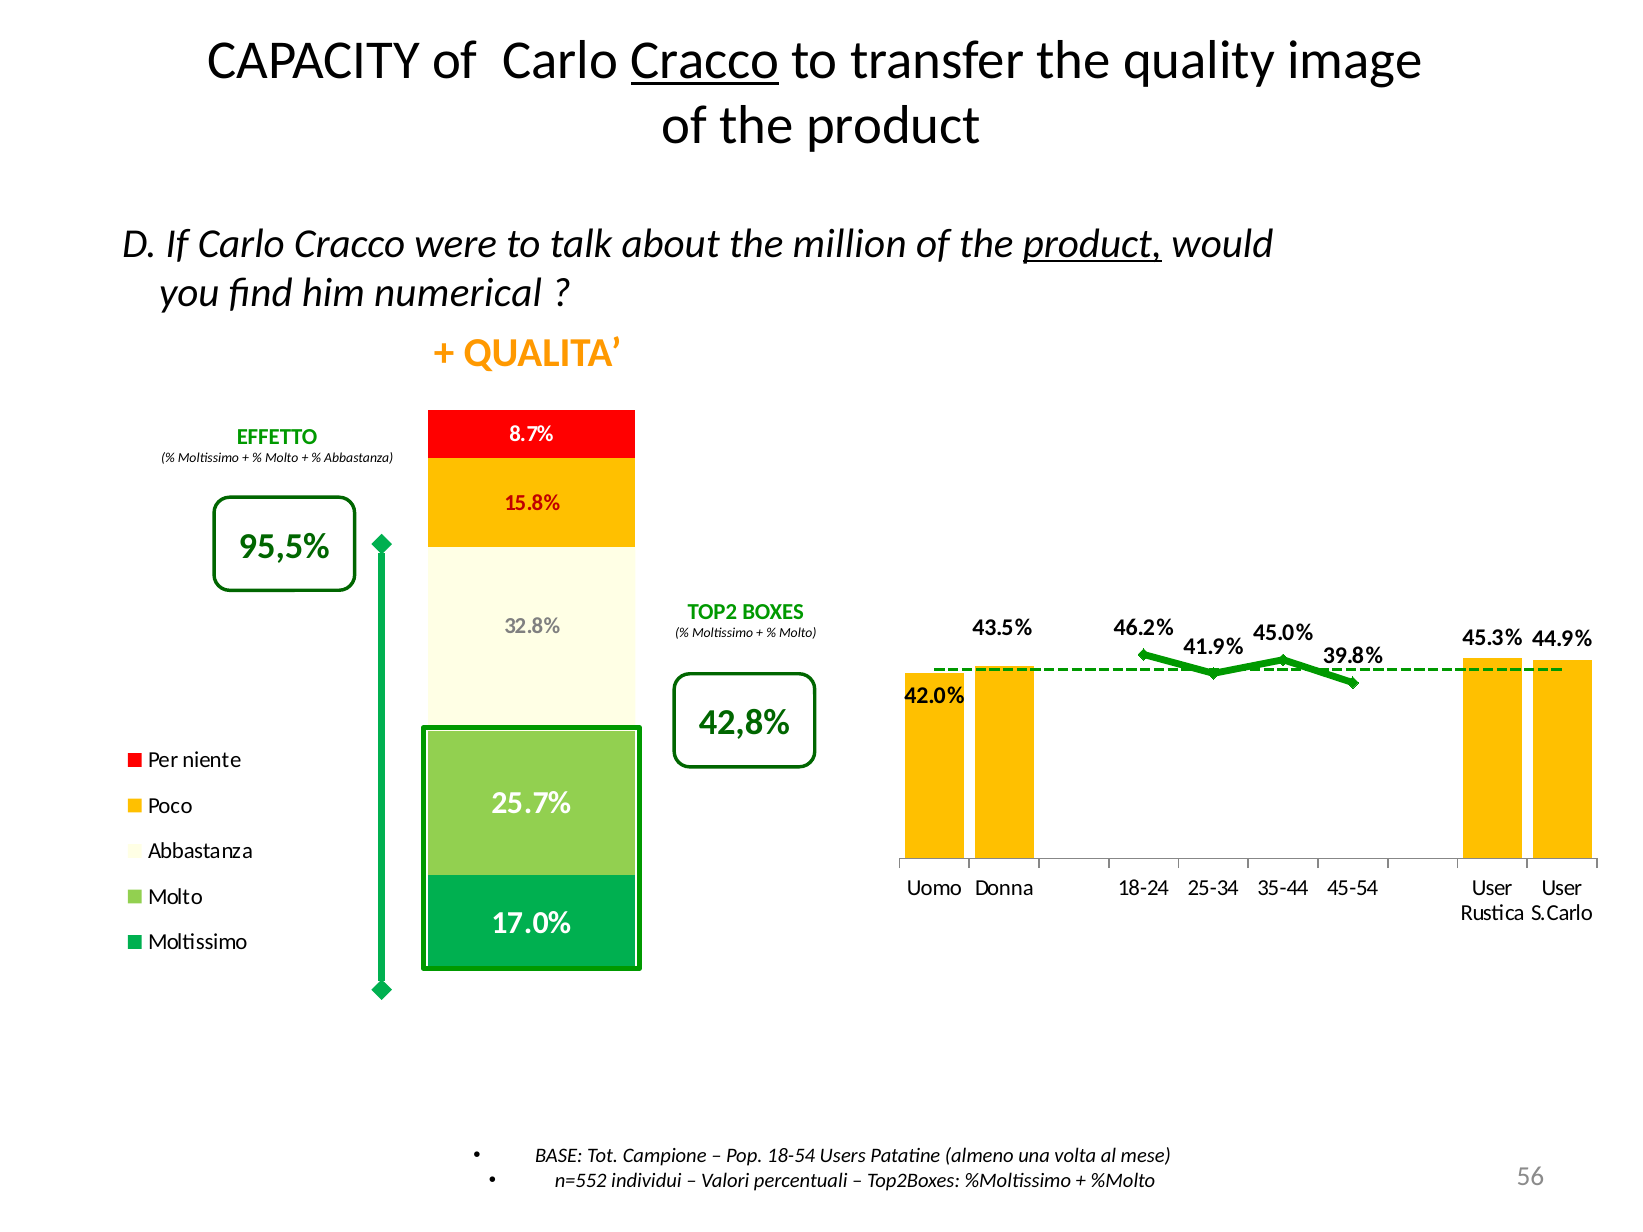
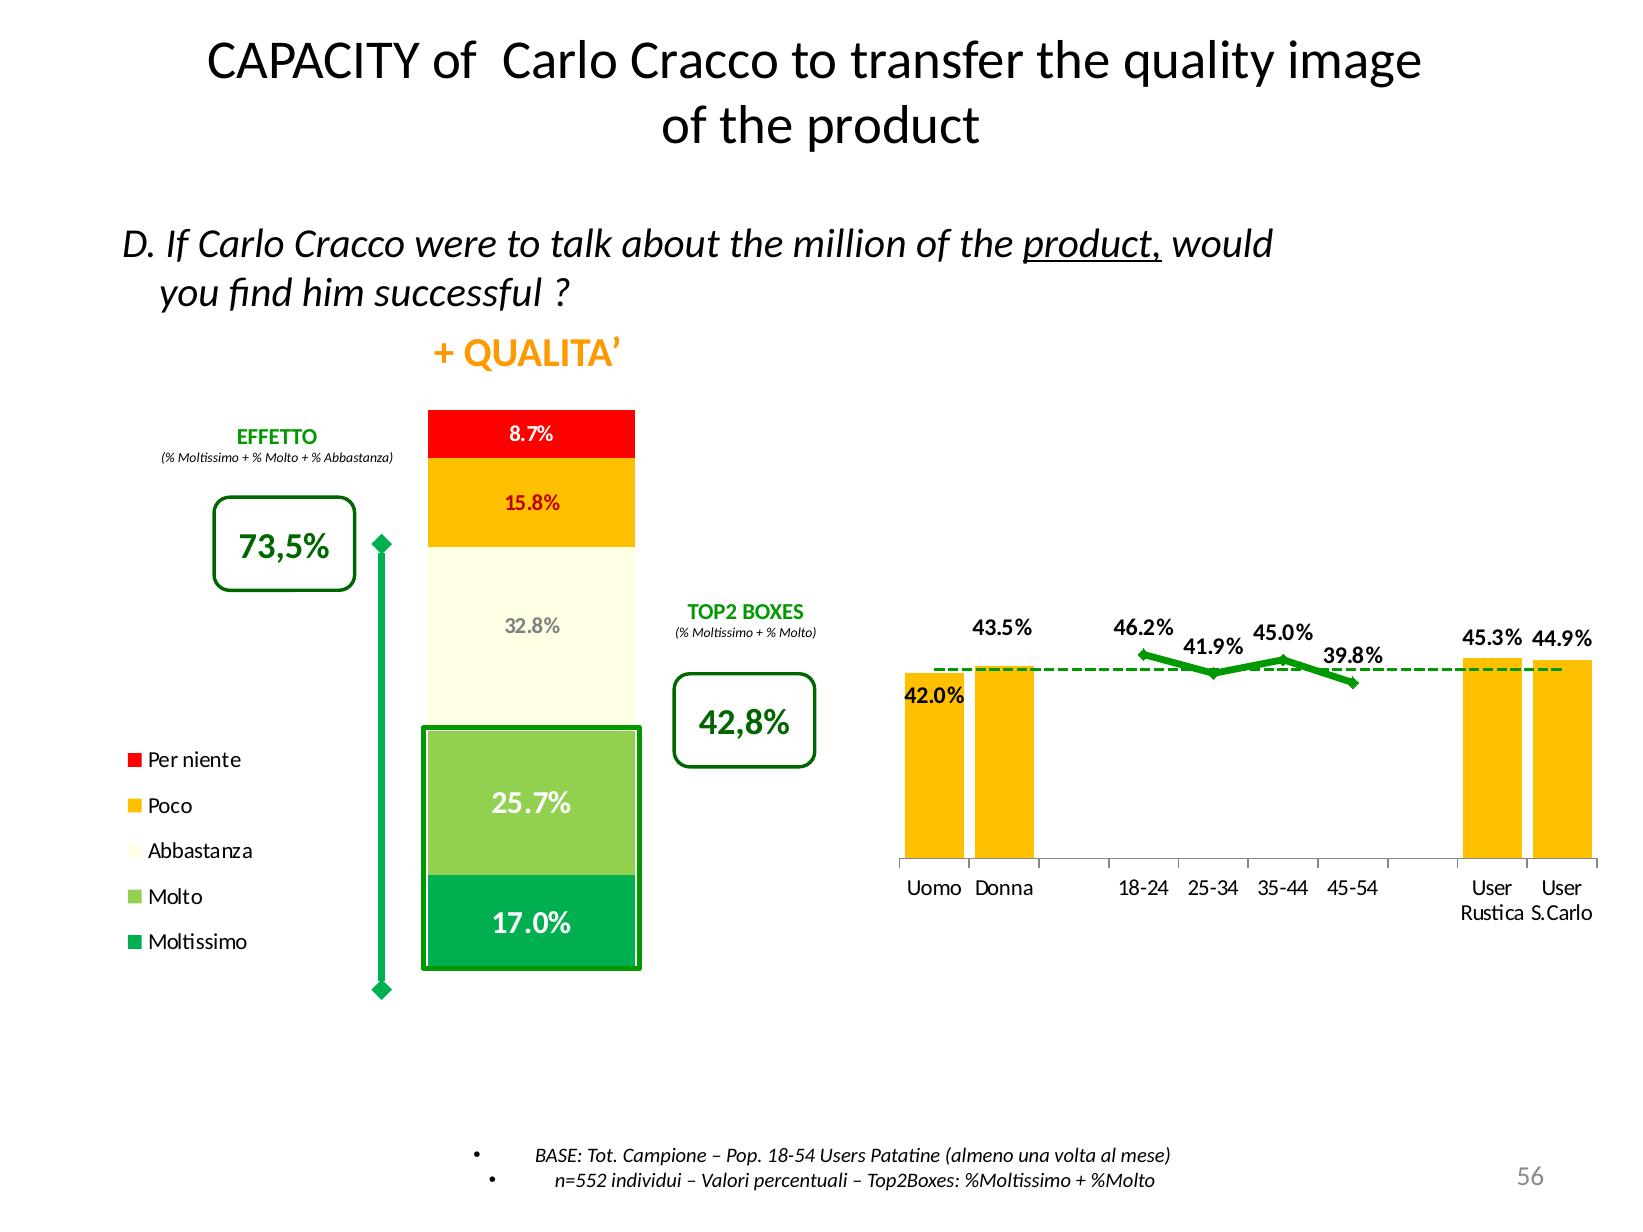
Cracco at (705, 60) underline: present -> none
numerical: numerical -> successful
95,5%: 95,5% -> 73,5%
